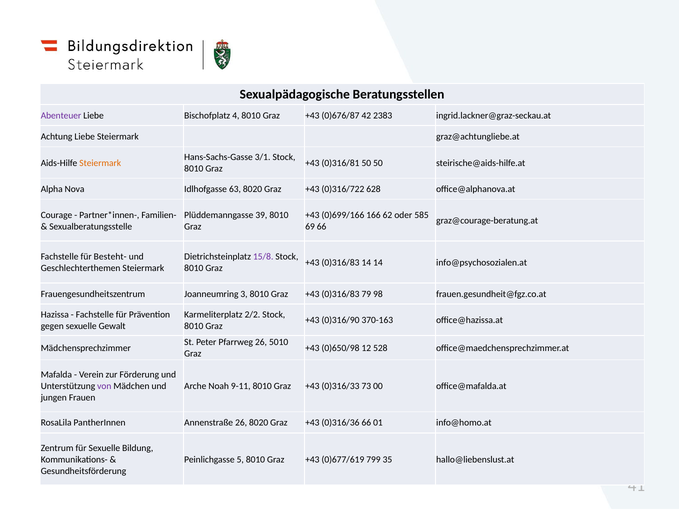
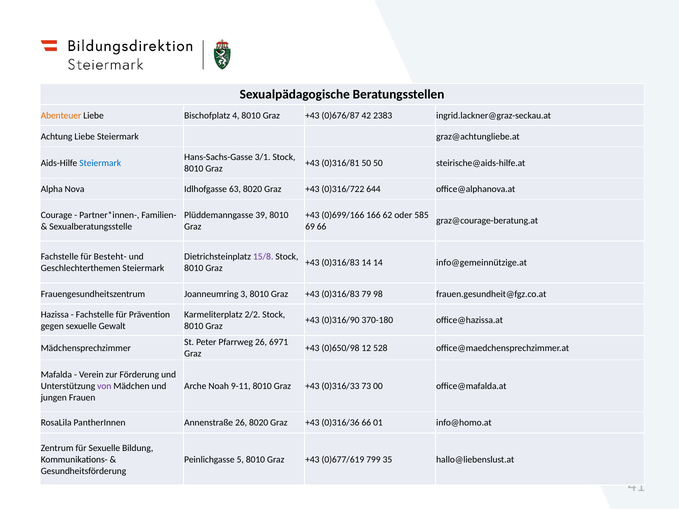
Abenteuer colour: purple -> orange
Steiermark at (100, 163) colour: orange -> blue
628: 628 -> 644
info@psychosozialen.at: info@psychosozialen.at -> info@gemeinnützige.at
370-163: 370-163 -> 370-180
5010: 5010 -> 6971
